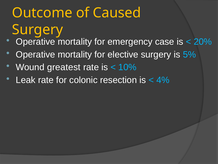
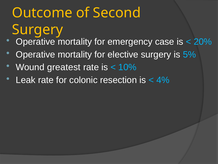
Caused: Caused -> Second
